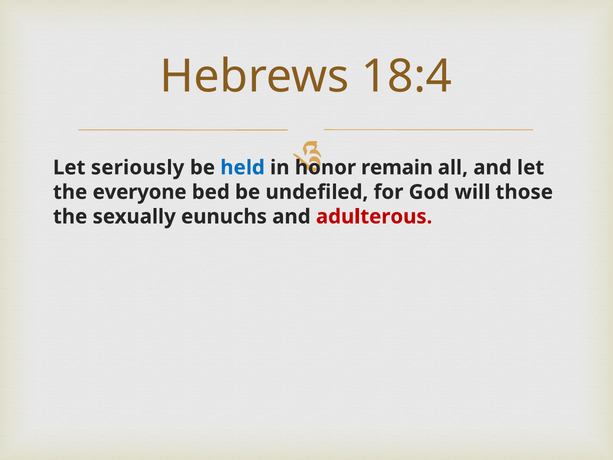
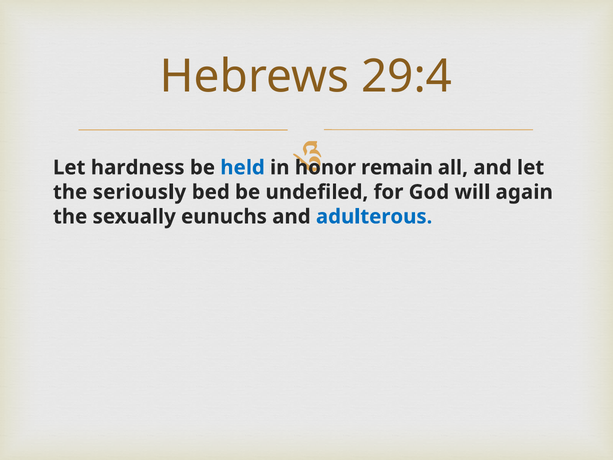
18:4: 18:4 -> 29:4
seriously: seriously -> hardness
everyone: everyone -> seriously
those: those -> again
adulterous colour: red -> blue
